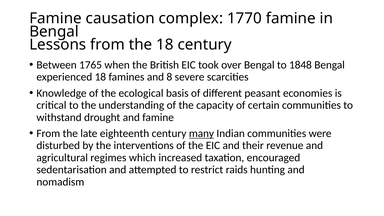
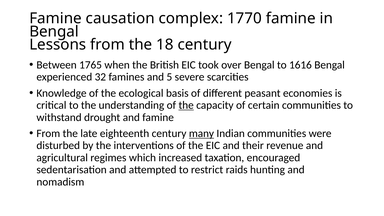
1848: 1848 -> 1616
experienced 18: 18 -> 32
8: 8 -> 5
the at (186, 105) underline: none -> present
